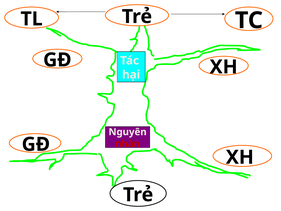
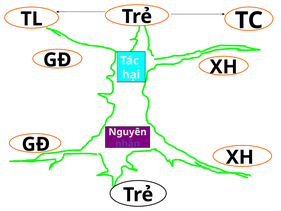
nhân colour: red -> purple
